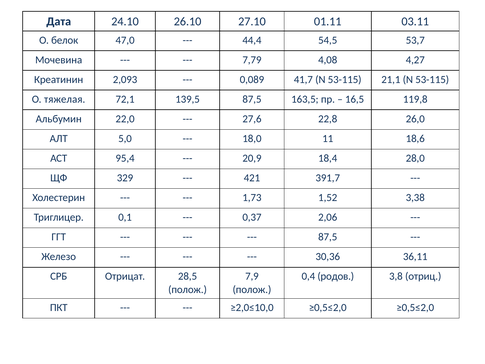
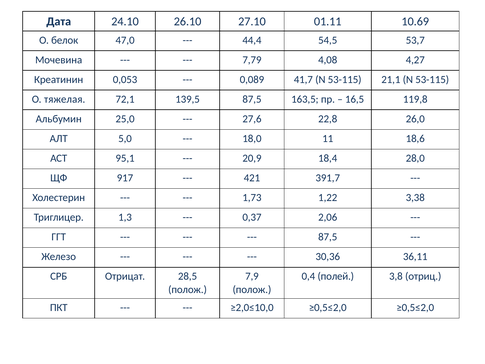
03.11: 03.11 -> 10.69
2,093: 2,093 -> 0,053
22,0: 22,0 -> 25,0
95,4: 95,4 -> 95,1
329: 329 -> 917
1,52: 1,52 -> 1,22
0,1: 0,1 -> 1,3
родов: родов -> полей
